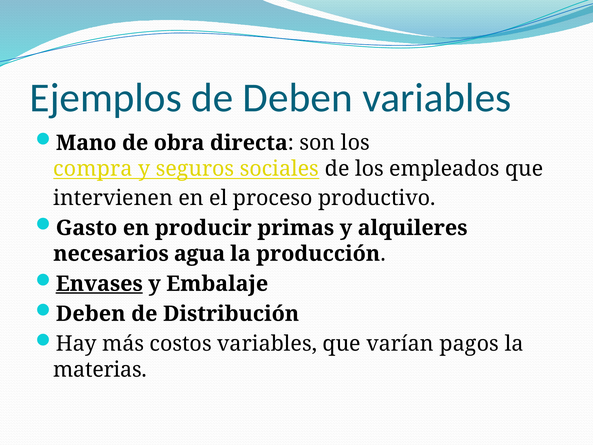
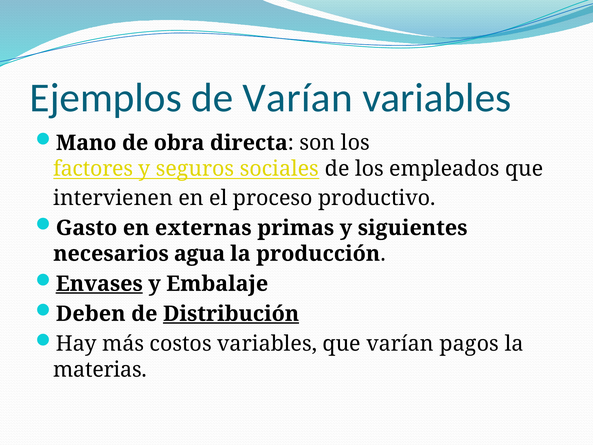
de Deben: Deben -> Varían
compra: compra -> factores
producir: producir -> externas
alquileres: alquileres -> siguientes
Distribución underline: none -> present
